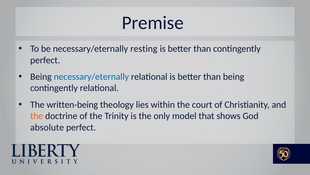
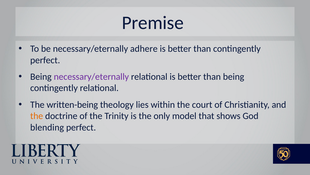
resting: resting -> adhere
necessary/eternally at (91, 76) colour: blue -> purple
absolute: absolute -> blending
